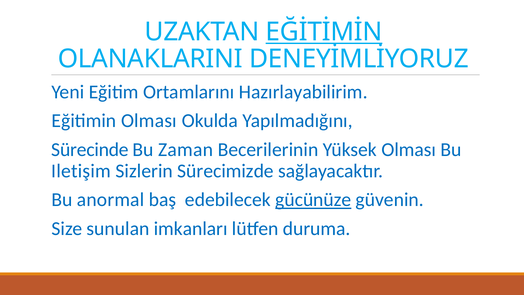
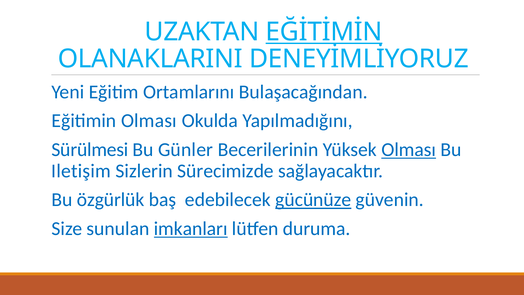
Hazırlayabilirim: Hazırlayabilirim -> Bulaşacağından
Sürecinde: Sürecinde -> Sürülmesi
Zaman: Zaman -> Günler
Olması at (409, 150) underline: none -> present
anormal: anormal -> özgürlük
imkanları underline: none -> present
